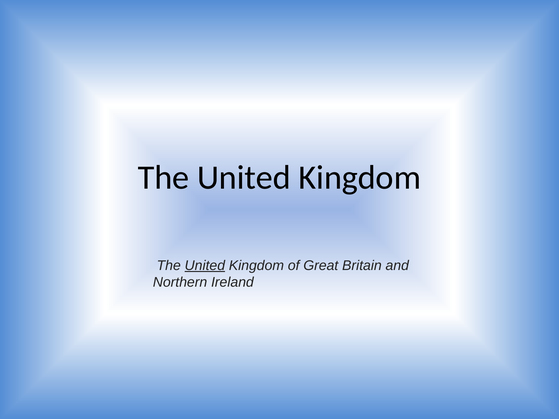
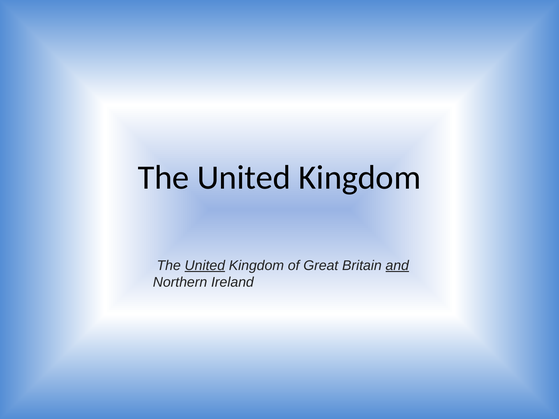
and underline: none -> present
